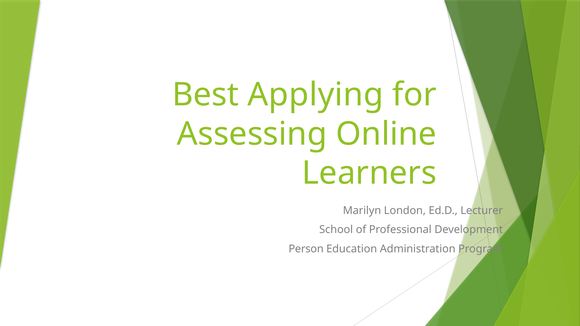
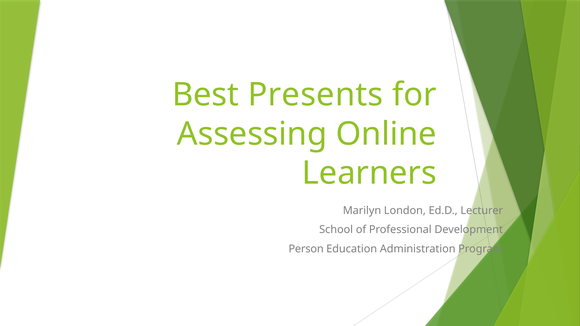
Applying: Applying -> Presents
